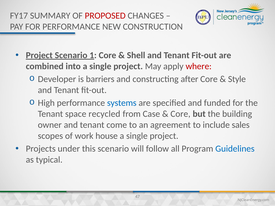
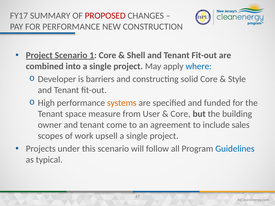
where colour: red -> blue
after: after -> solid
systems colour: blue -> orange
recycled: recycled -> measure
Case: Case -> User
house: house -> upsell
